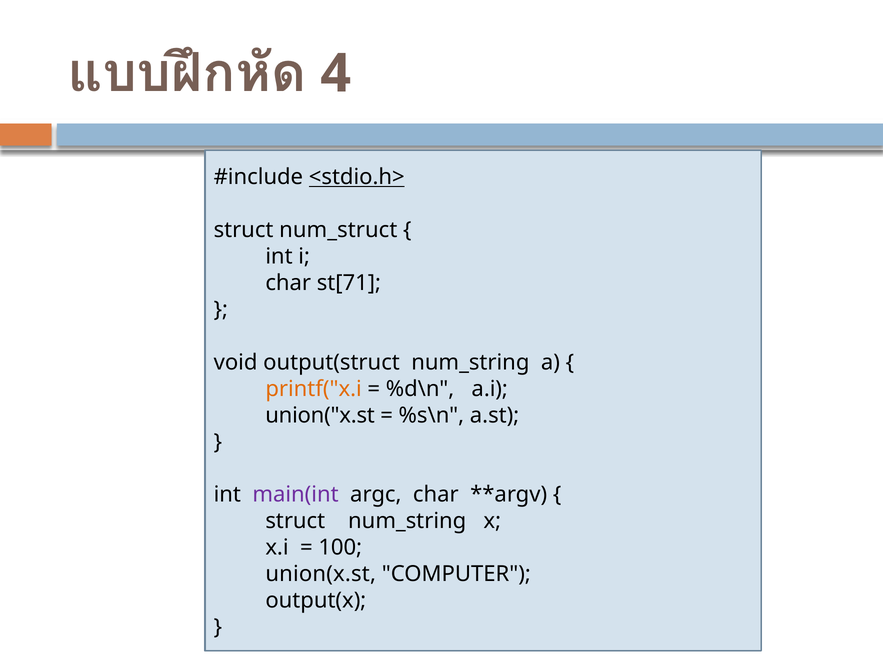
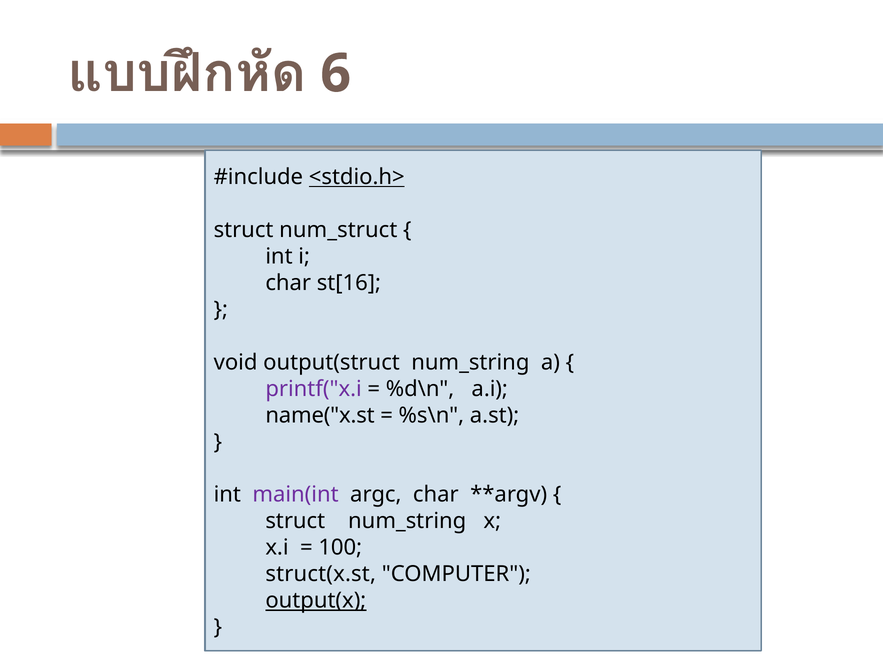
4: 4 -> 6
st[71: st[71 -> st[16
printf("x.i colour: orange -> purple
union("x.st: union("x.st -> name("x.st
union(x.st: union(x.st -> struct(x.st
output(x underline: none -> present
